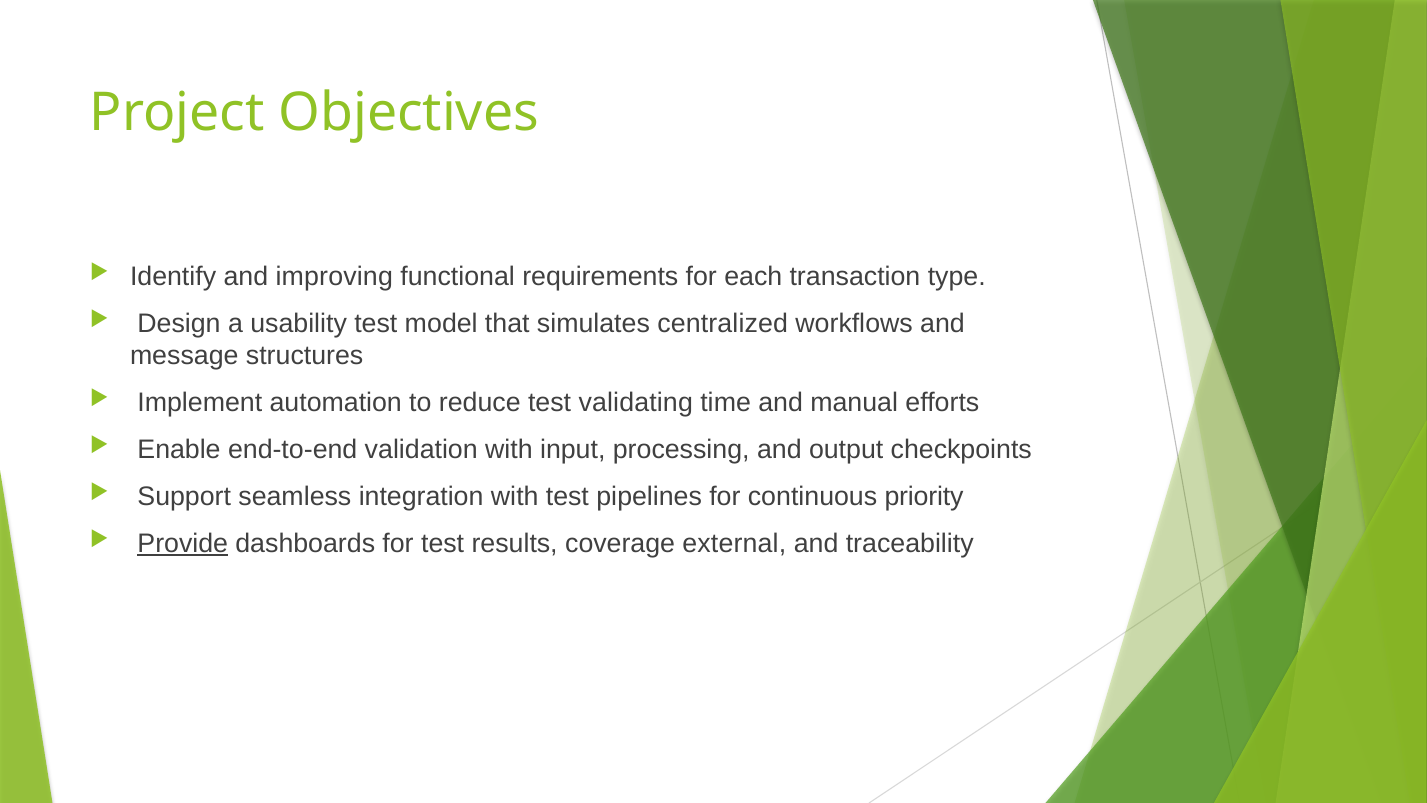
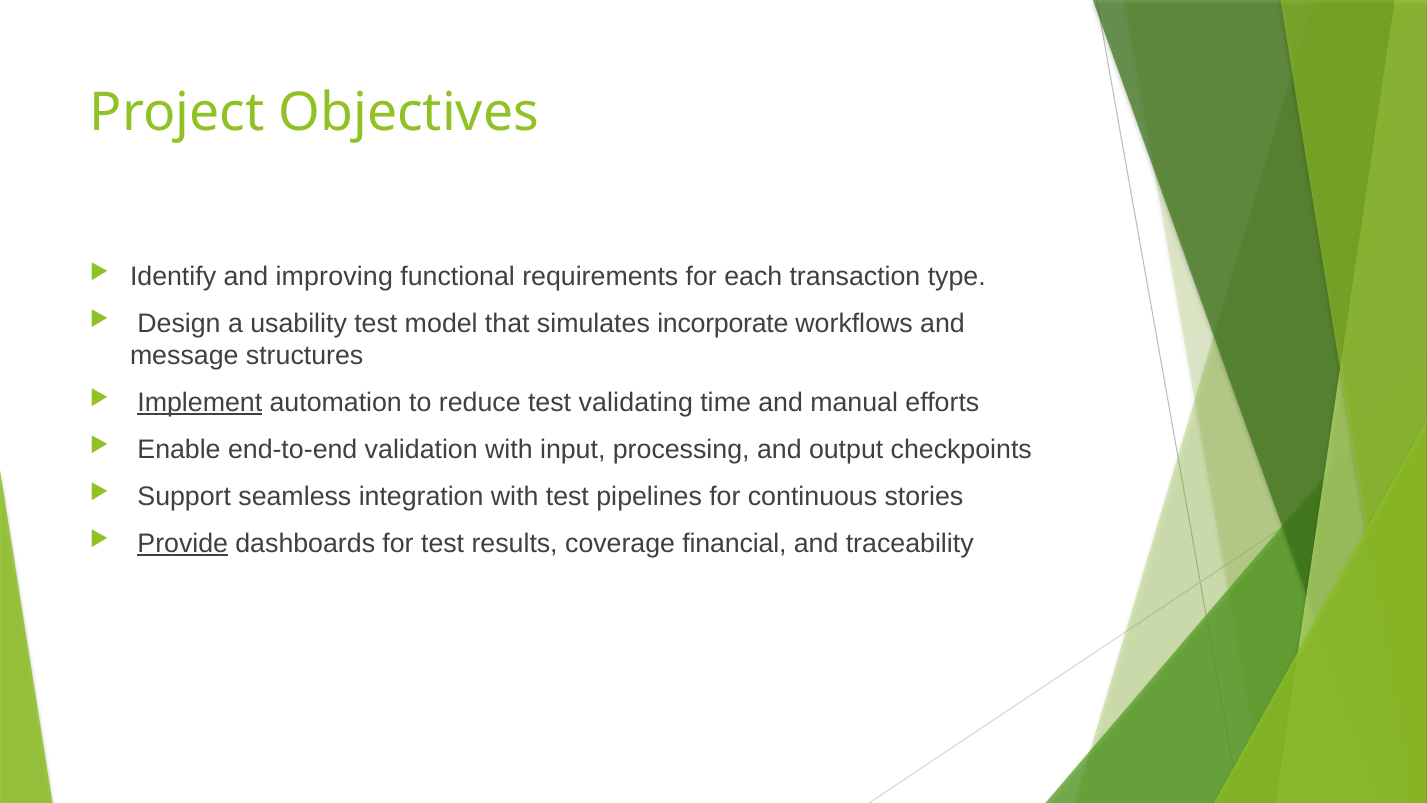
centralized: centralized -> incorporate
Implement underline: none -> present
priority: priority -> stories
external: external -> financial
